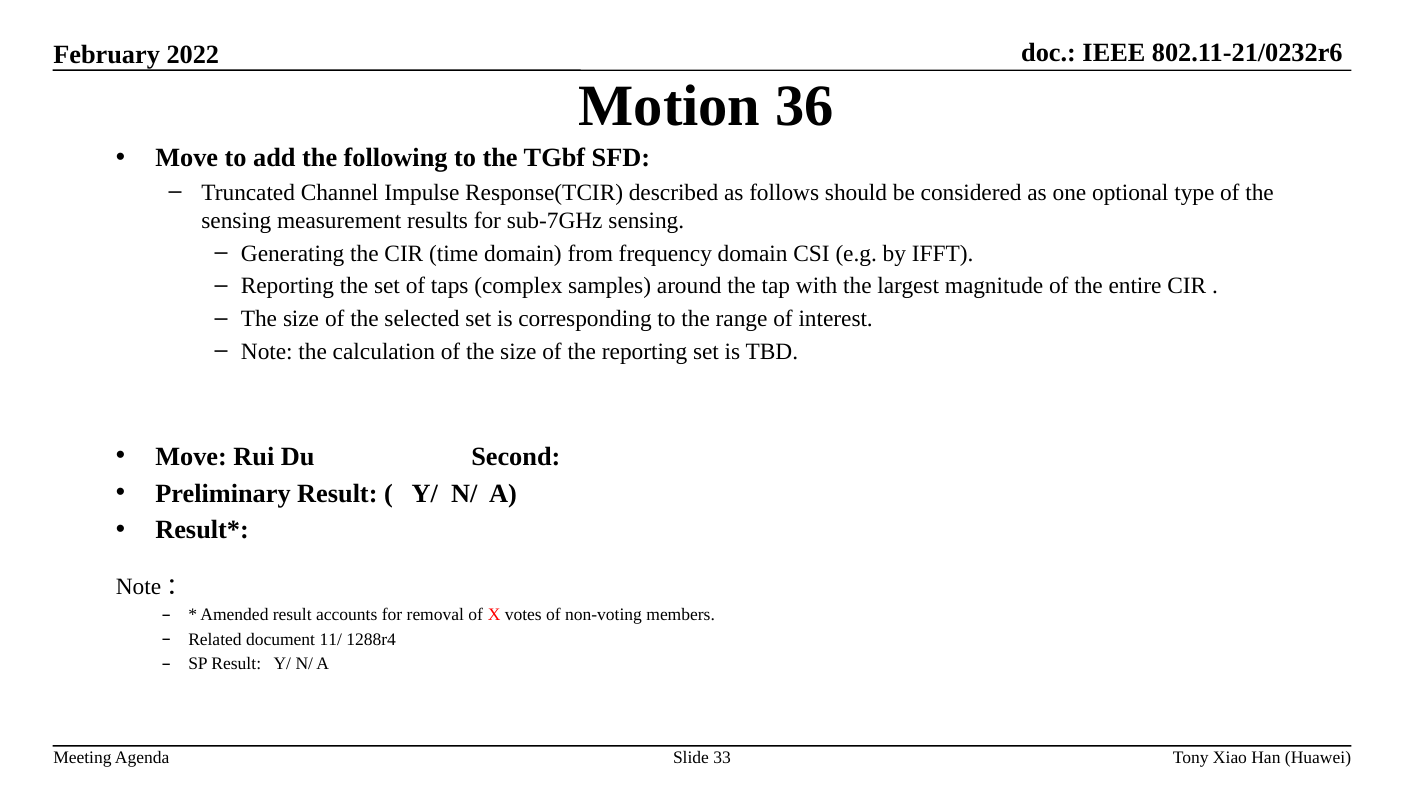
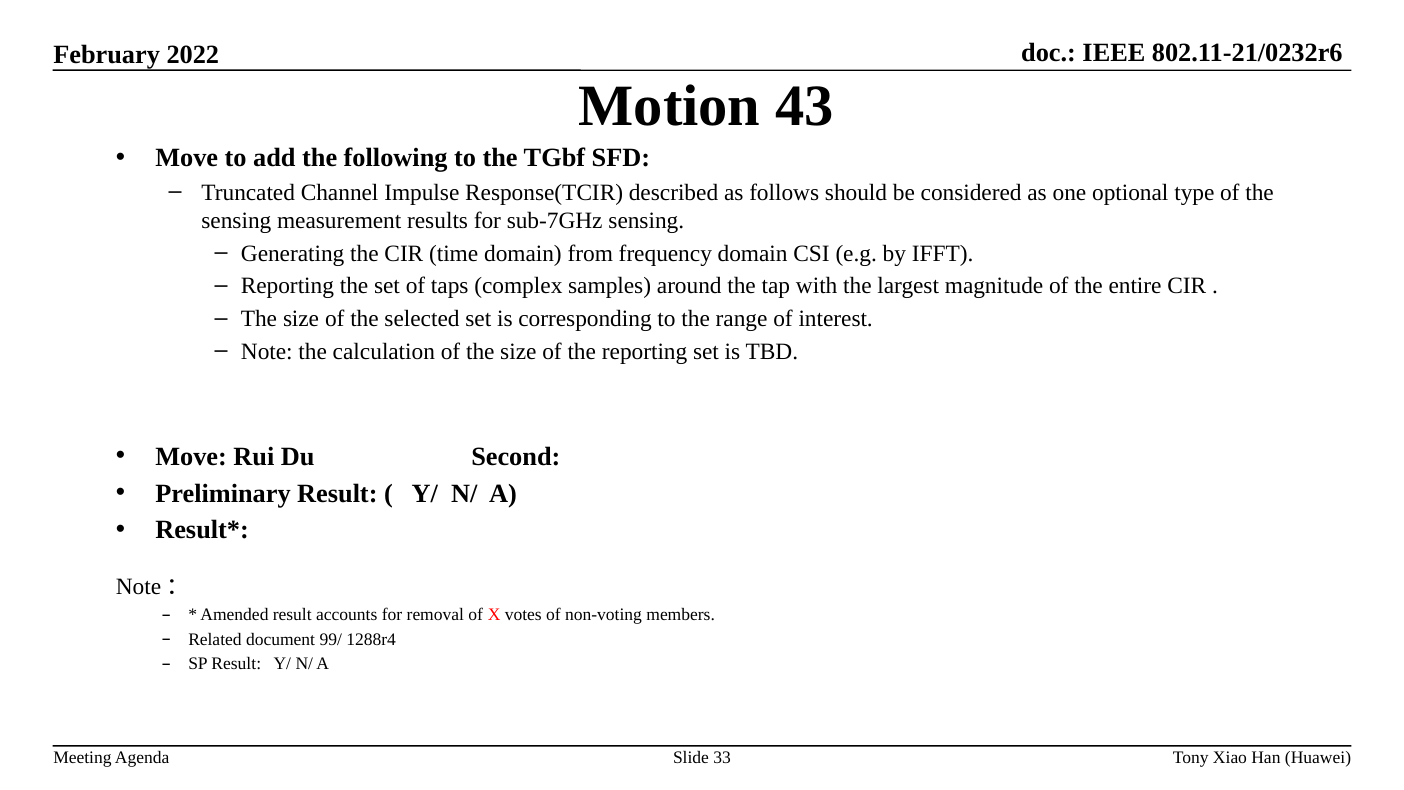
36: 36 -> 43
11/: 11/ -> 99/
